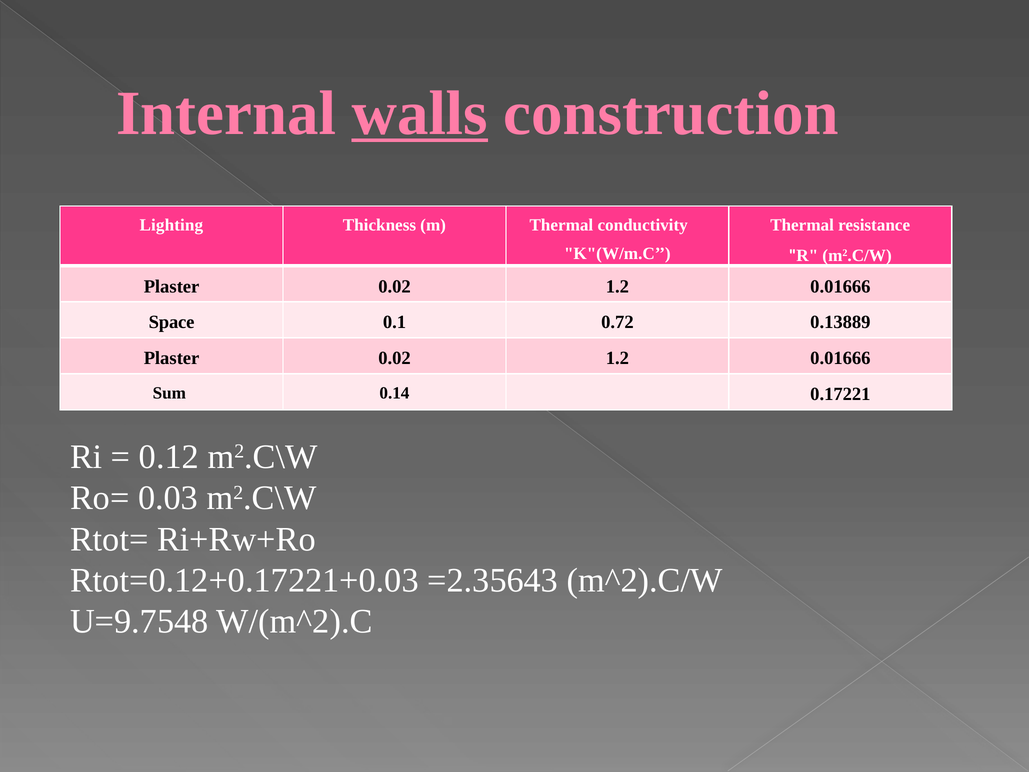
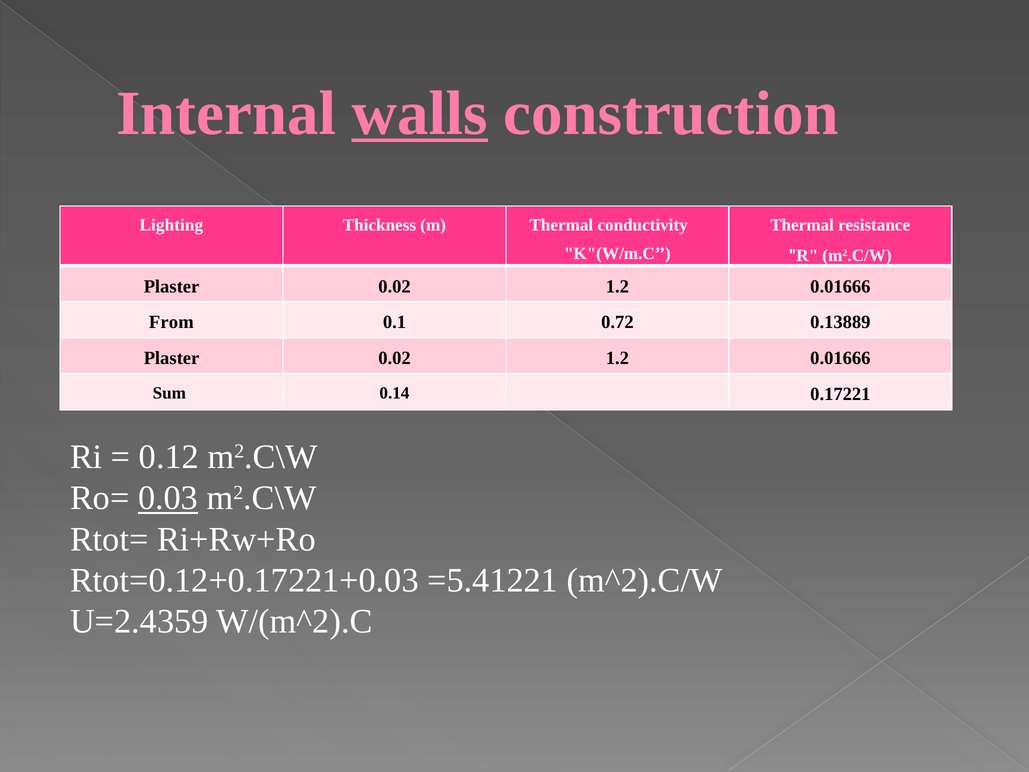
Space: Space -> From
0.03 underline: none -> present
=2.35643: =2.35643 -> =5.41221
U=9.7548: U=9.7548 -> U=2.4359
